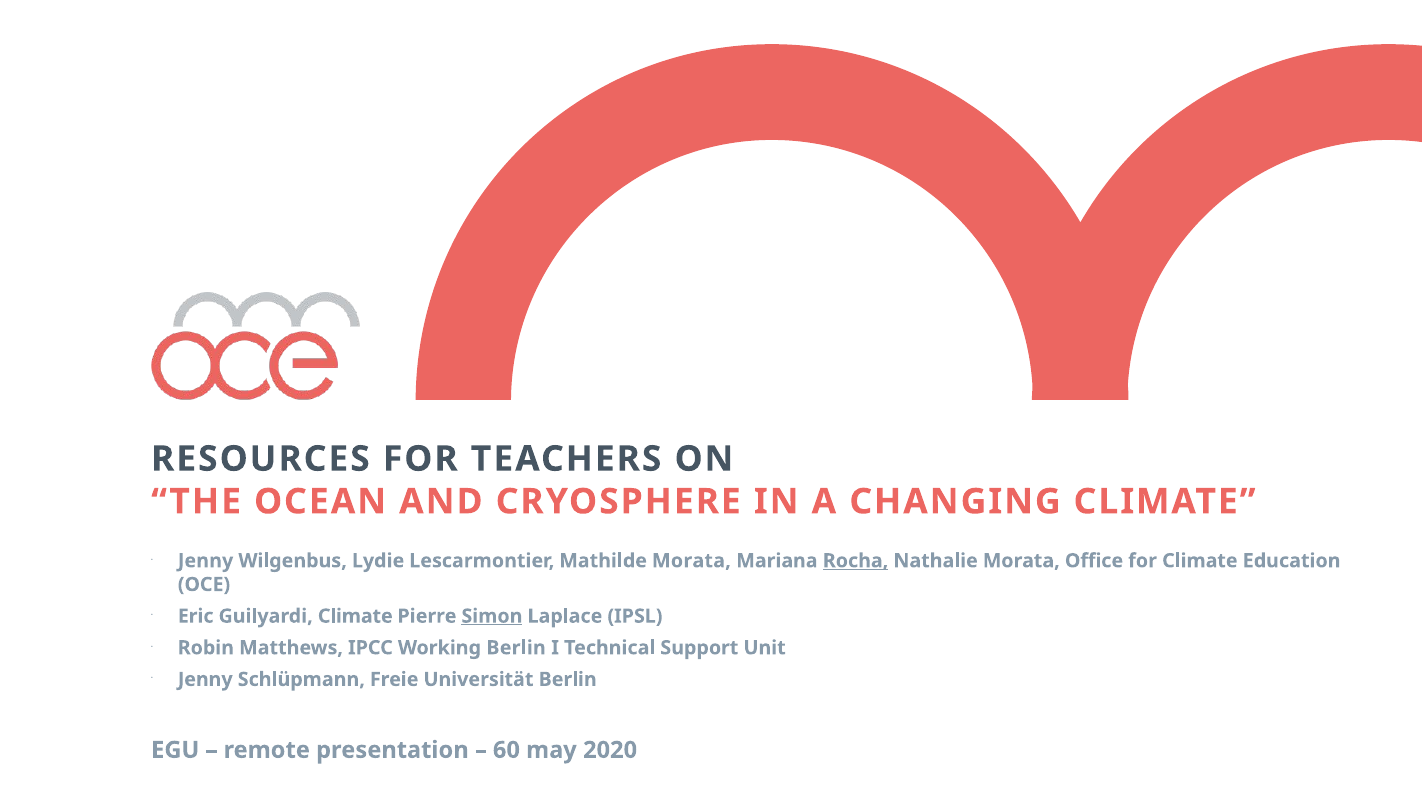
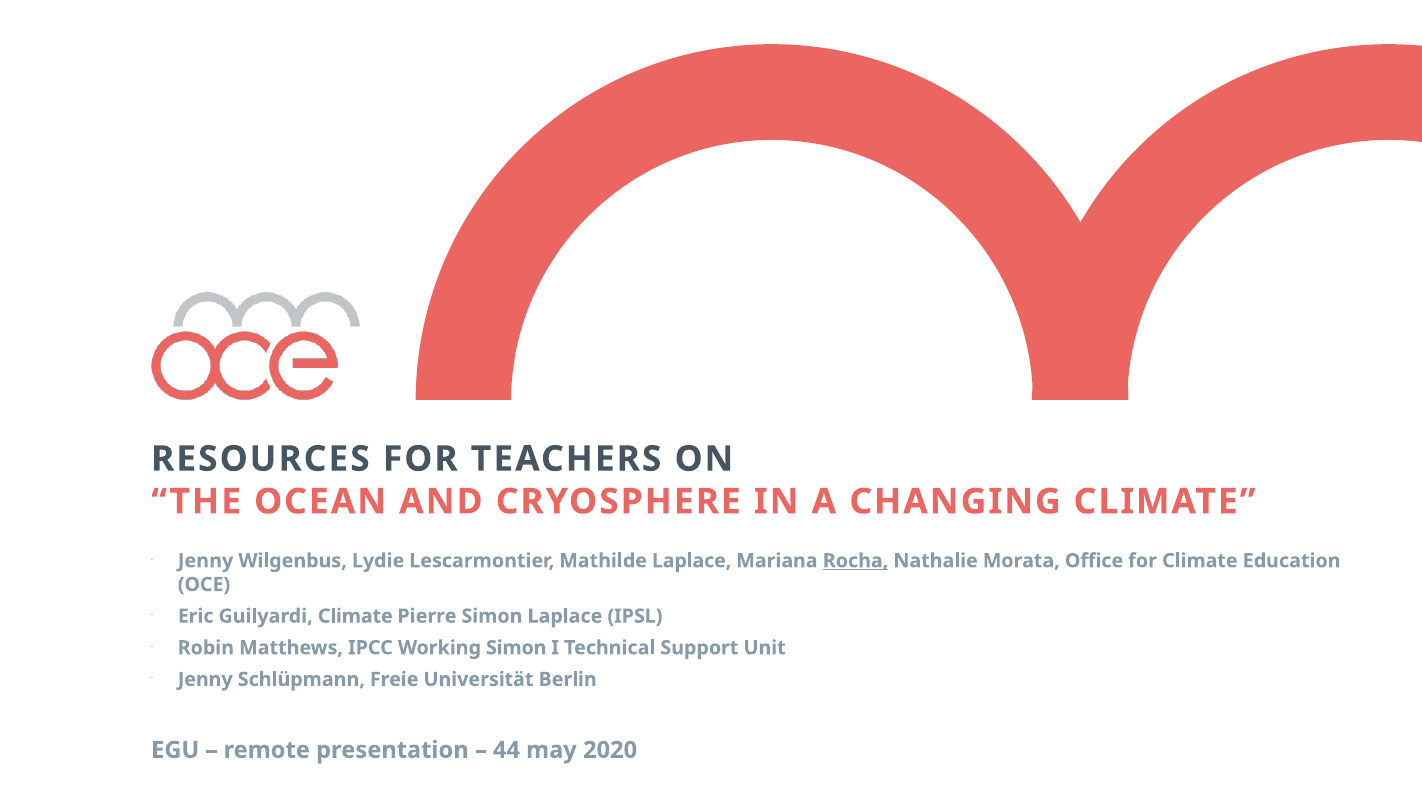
Mathilde Morata: Morata -> Laplace
Simon at (492, 616) underline: present -> none
Working Berlin: Berlin -> Simon
60: 60 -> 44
